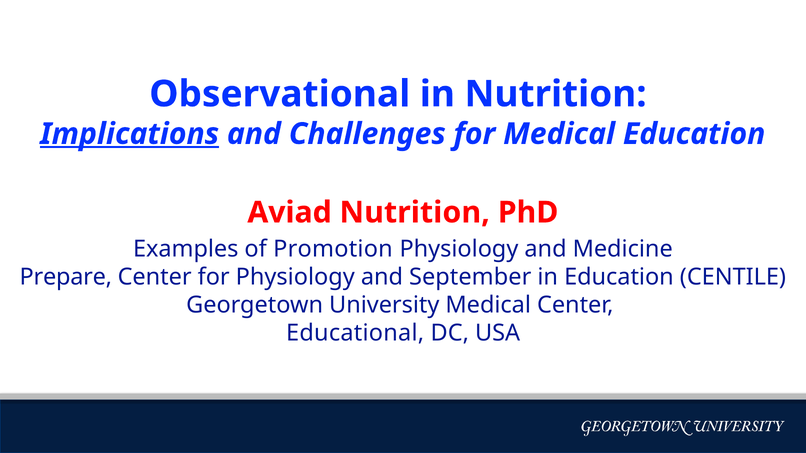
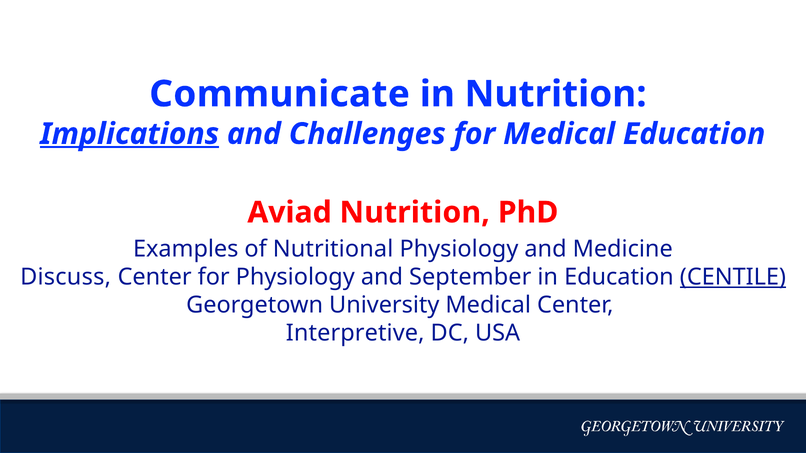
Observational: Observational -> Communicate
Promotion: Promotion -> Nutritional
Prepare: Prepare -> Discuss
CENTILE underline: none -> present
Educational: Educational -> Interpretive
